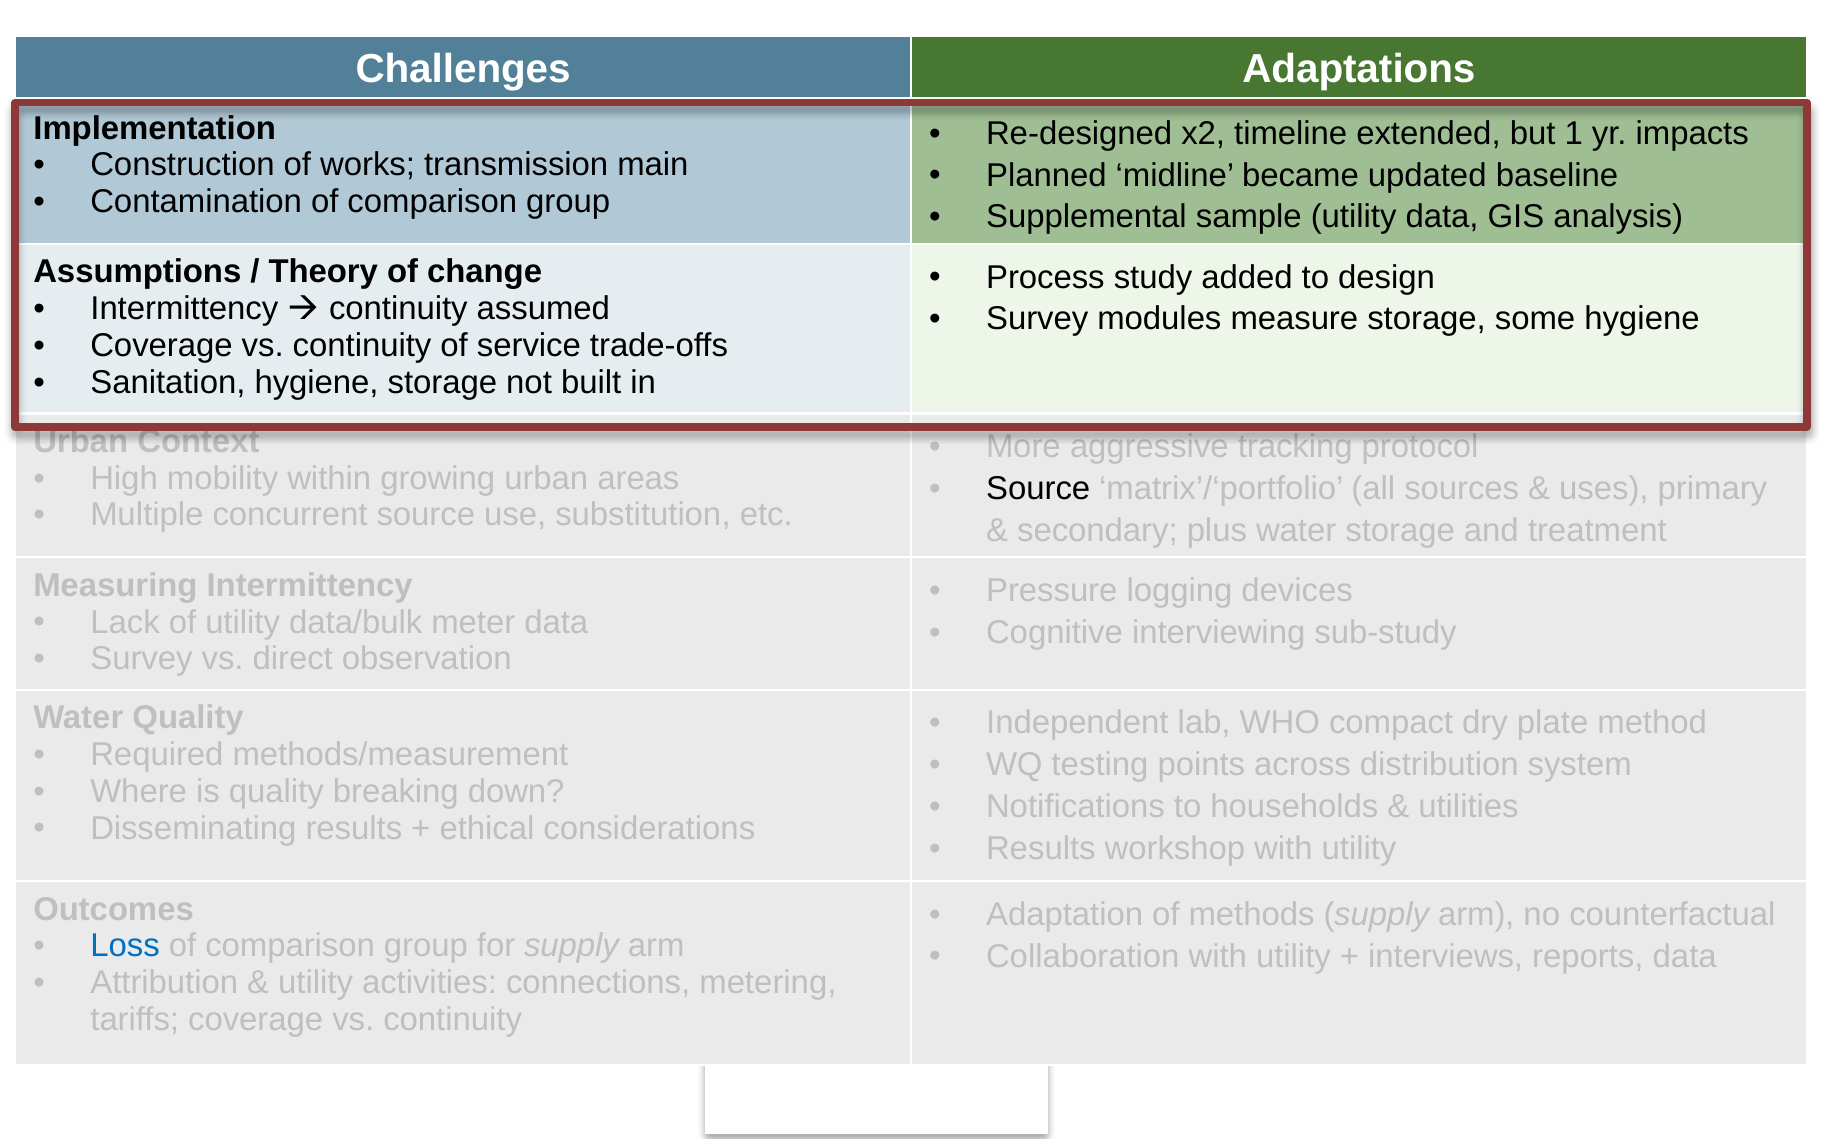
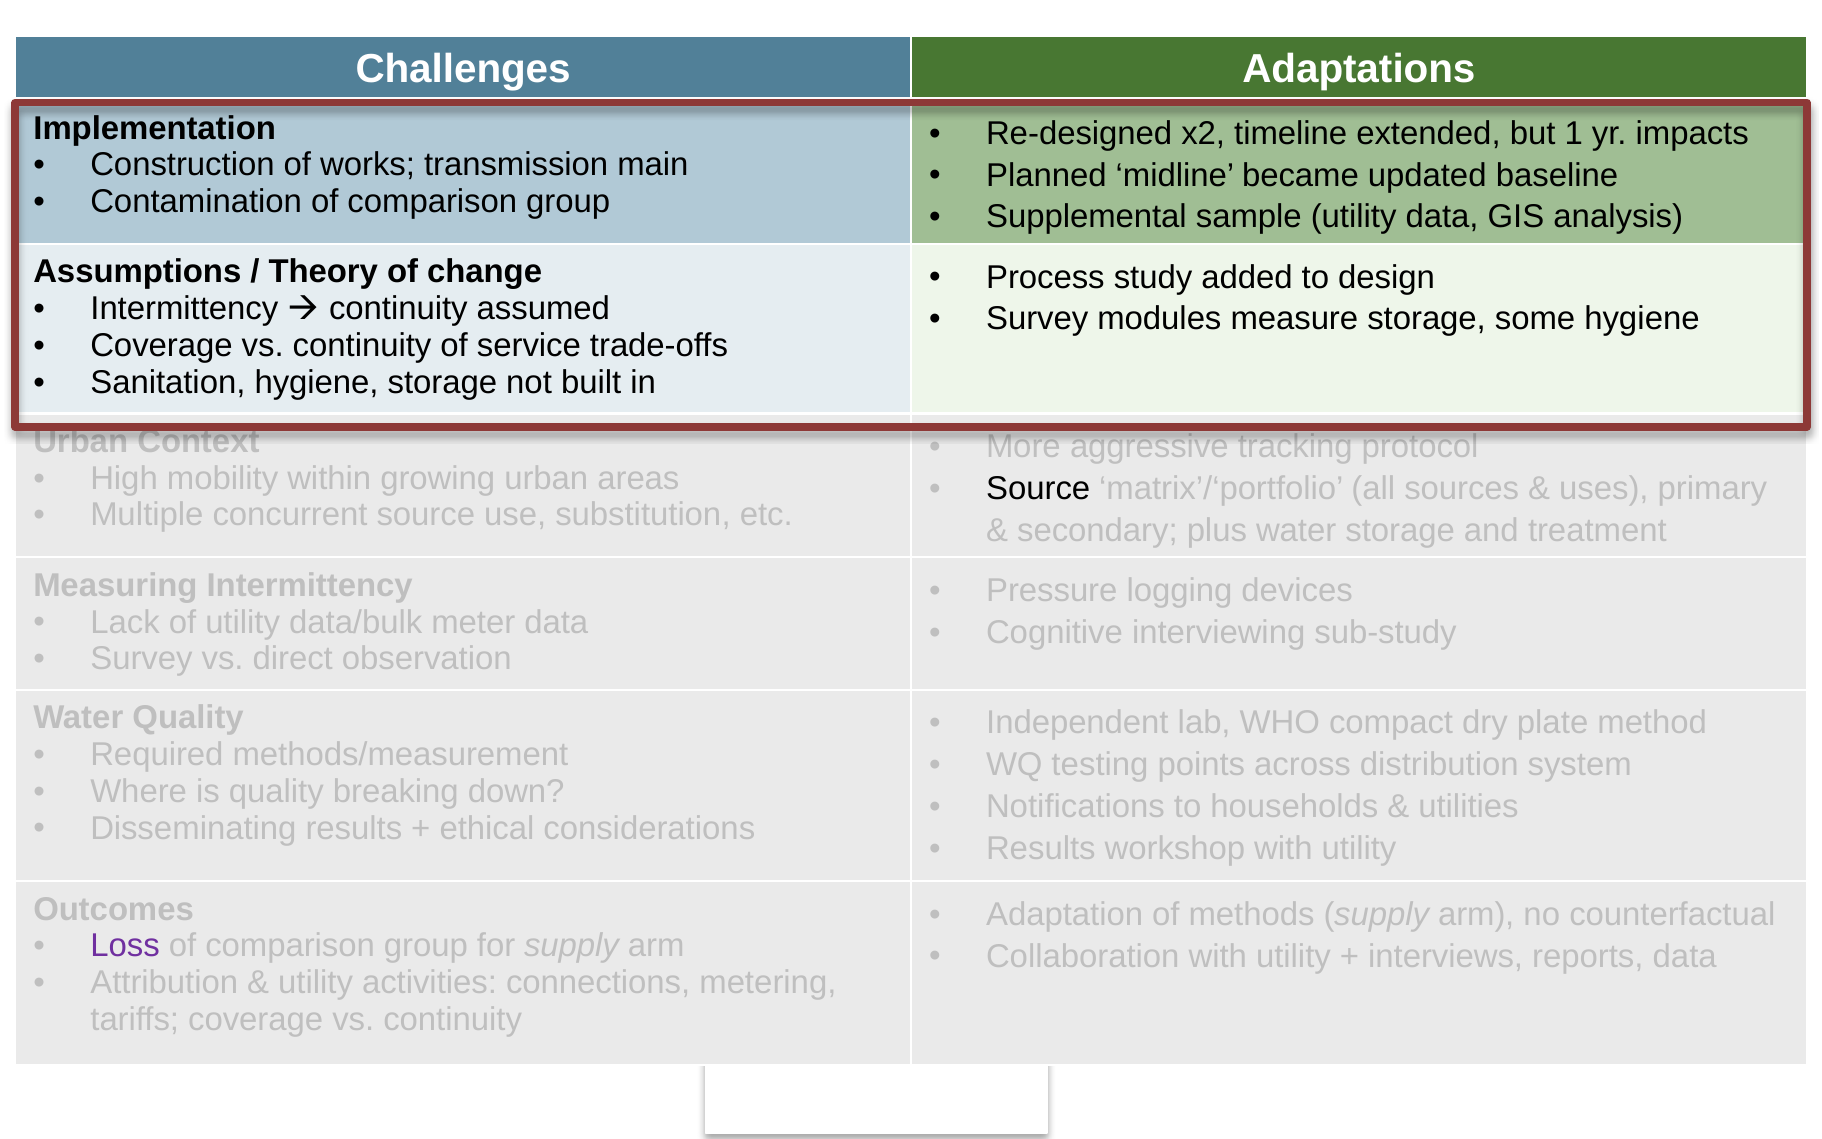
Loss colour: blue -> purple
